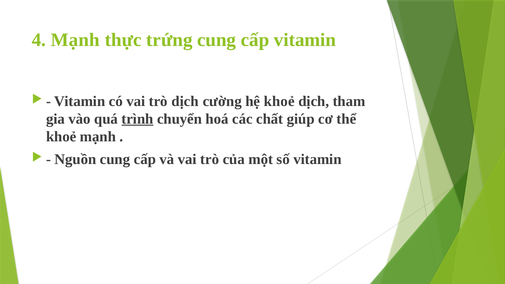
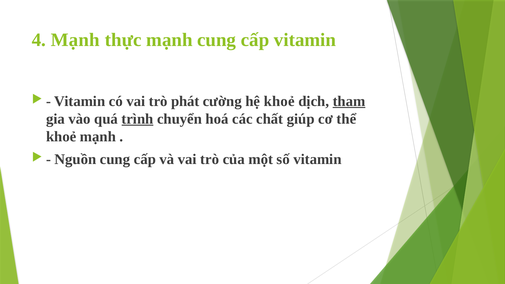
thực trứng: trứng -> mạnh
trò dịch: dịch -> phát
tham underline: none -> present
